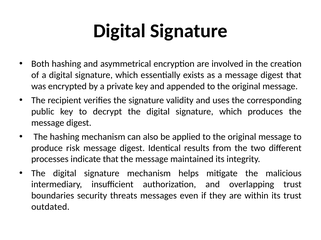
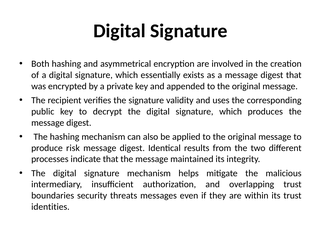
outdated: outdated -> identities
